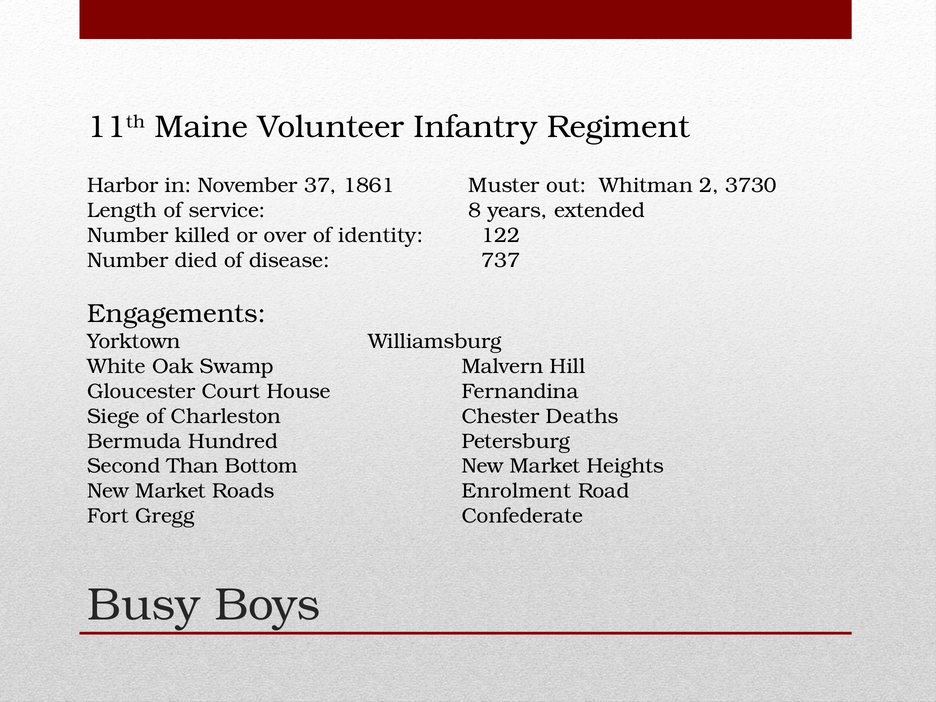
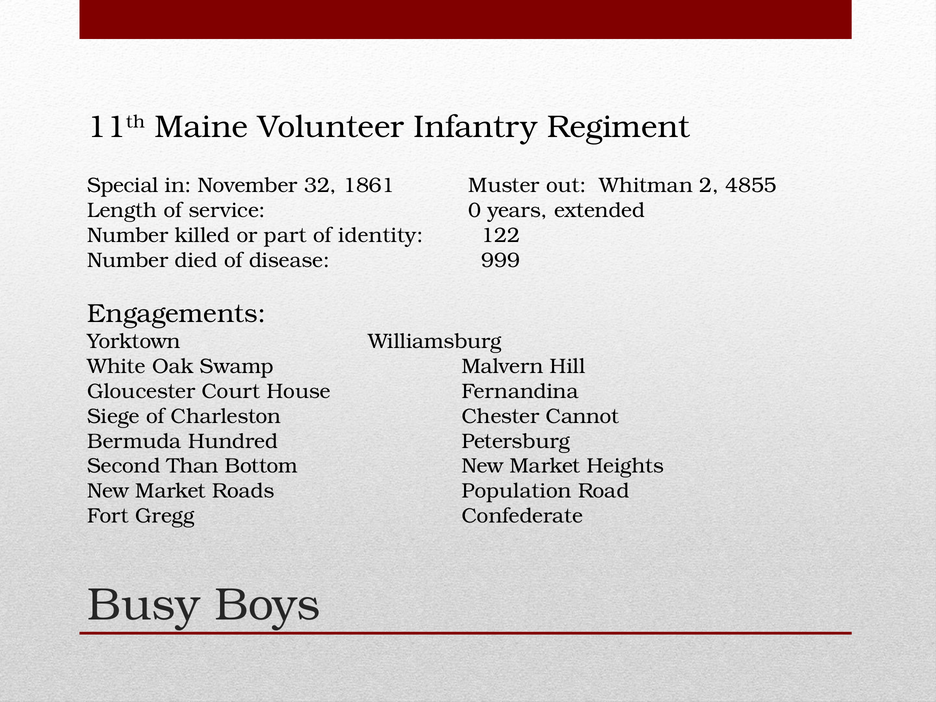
Harbor: Harbor -> Special
37: 37 -> 32
3730: 3730 -> 4855
8: 8 -> 0
over: over -> part
737: 737 -> 999
Deaths: Deaths -> Cannot
Enrolment: Enrolment -> Population
